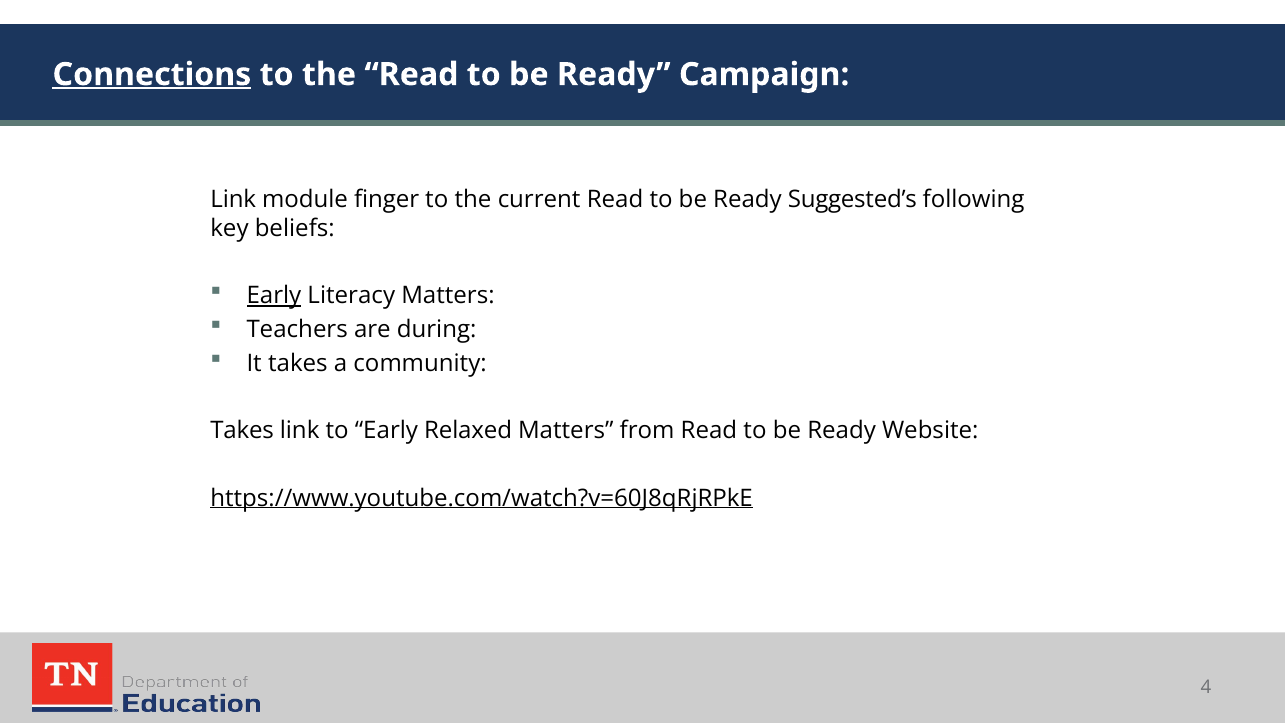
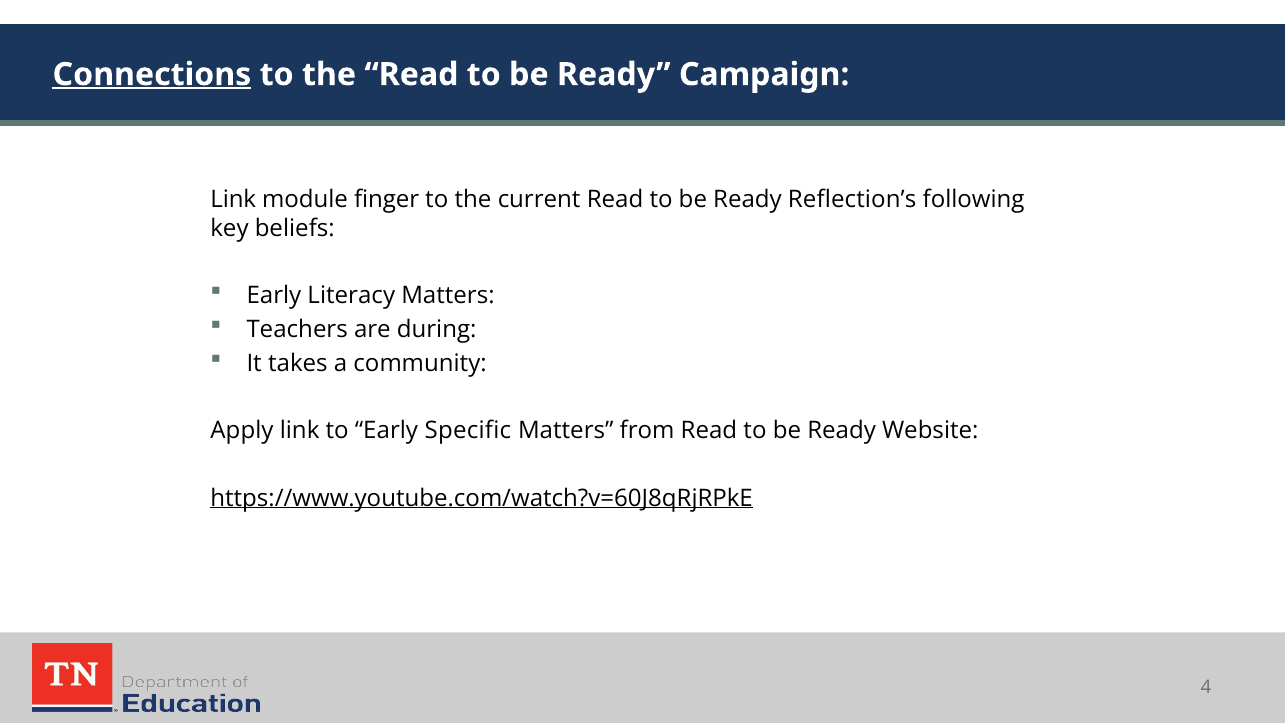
Suggested’s: Suggested’s -> Reflection’s
Early at (274, 296) underline: present -> none
Takes at (242, 431): Takes -> Apply
Relaxed: Relaxed -> Specific
